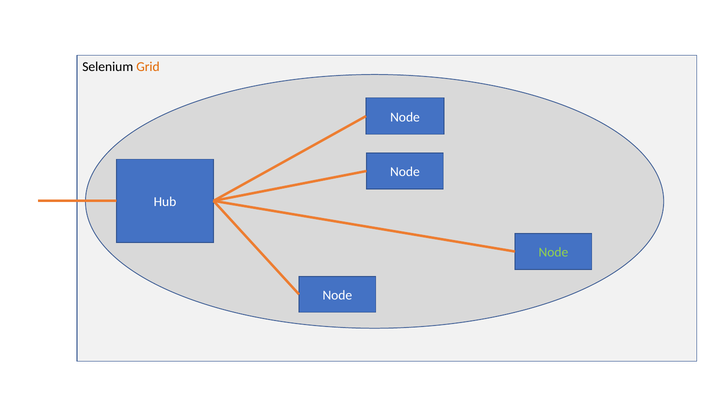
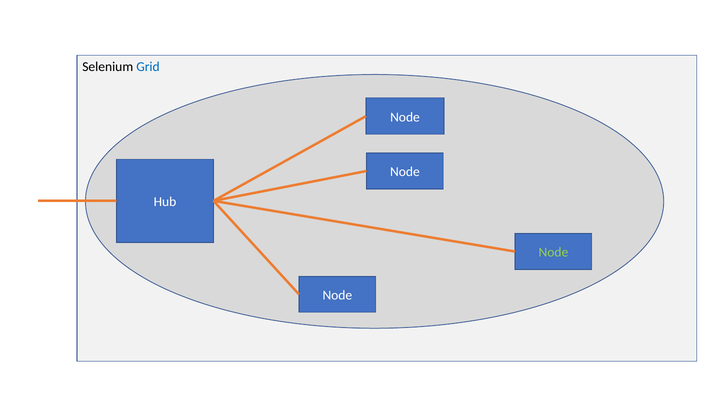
Grid colour: orange -> blue
